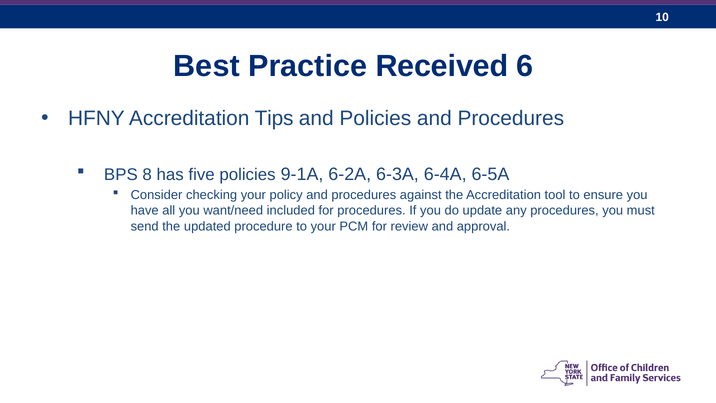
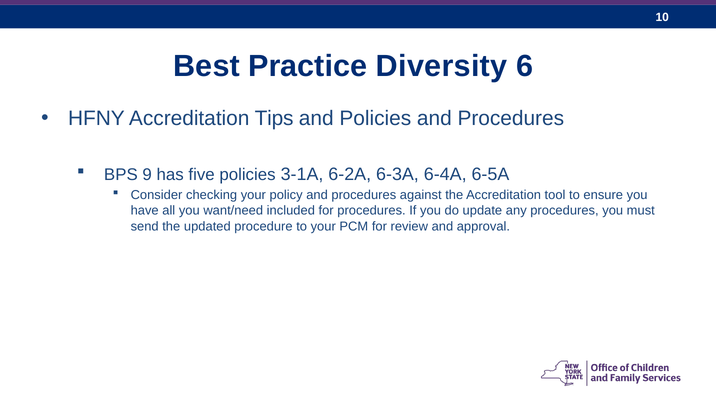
Received: Received -> Diversity
8: 8 -> 9
9-1A: 9-1A -> 3-1A
